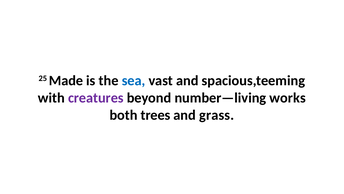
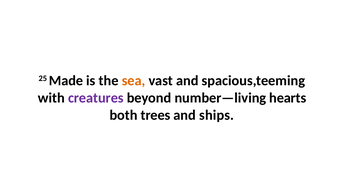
sea colour: blue -> orange
works: works -> hearts
grass: grass -> ships
